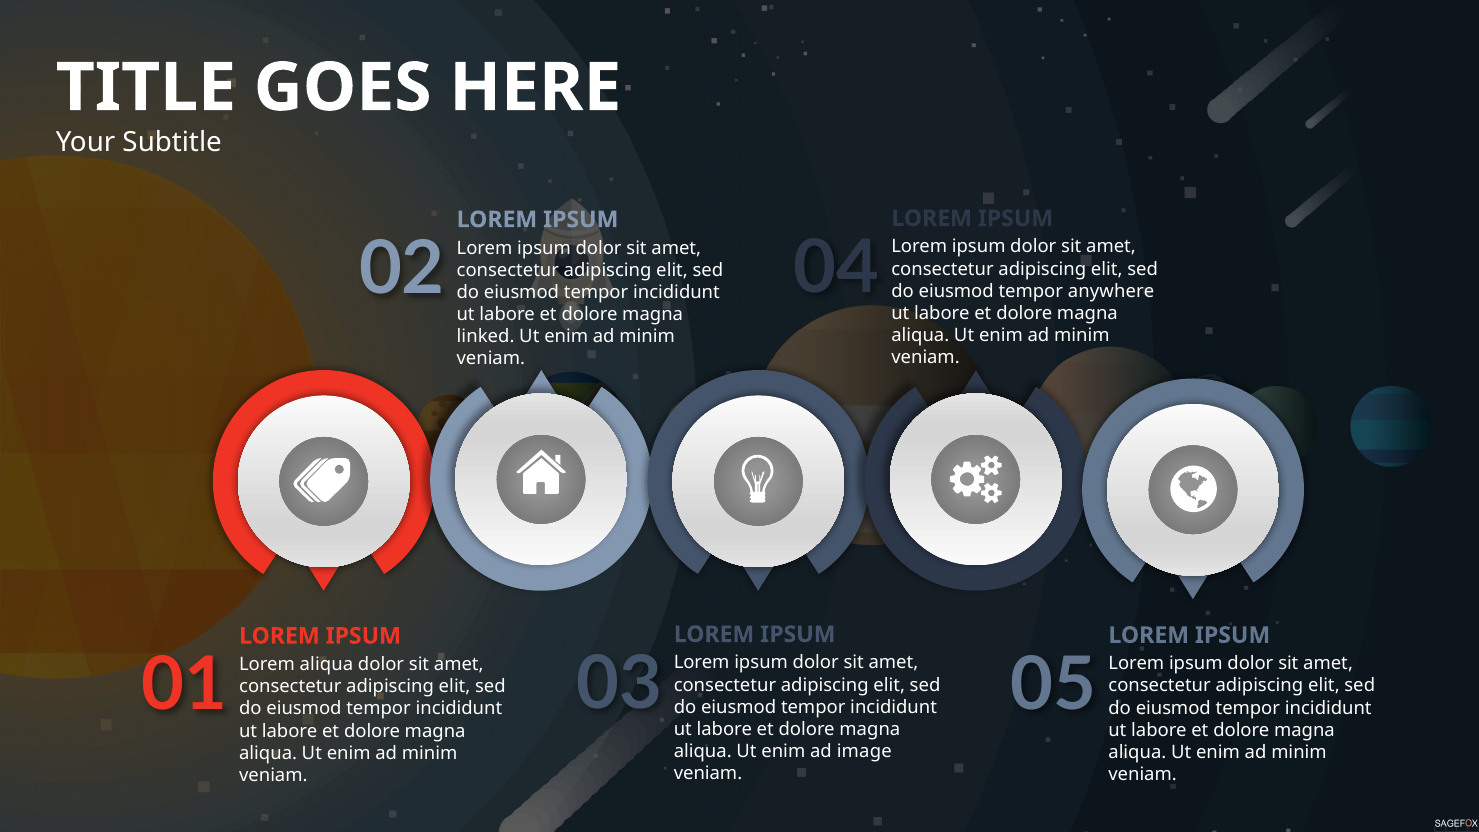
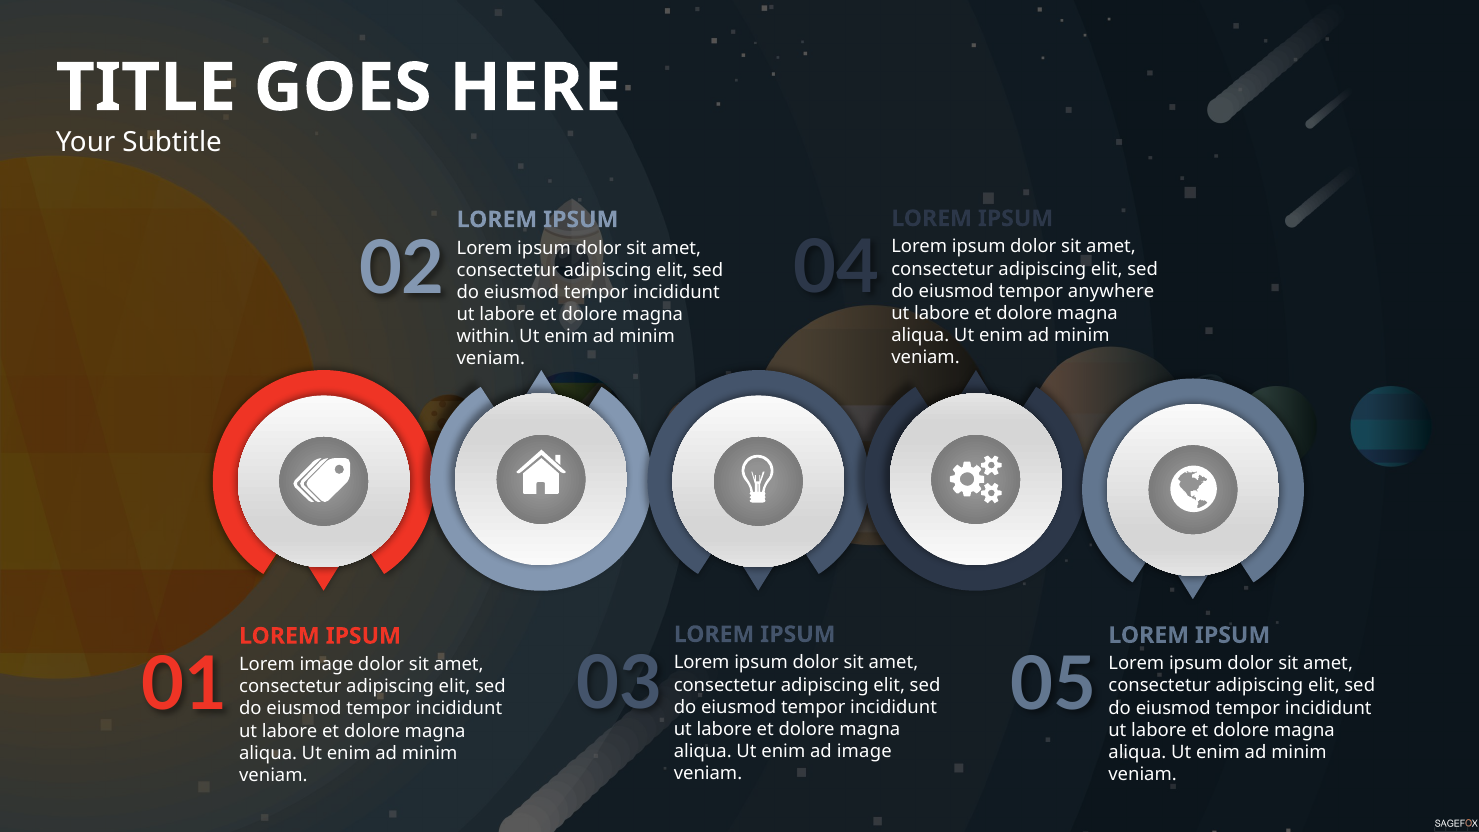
linked: linked -> within
aliqua at (326, 664): aliqua -> image
